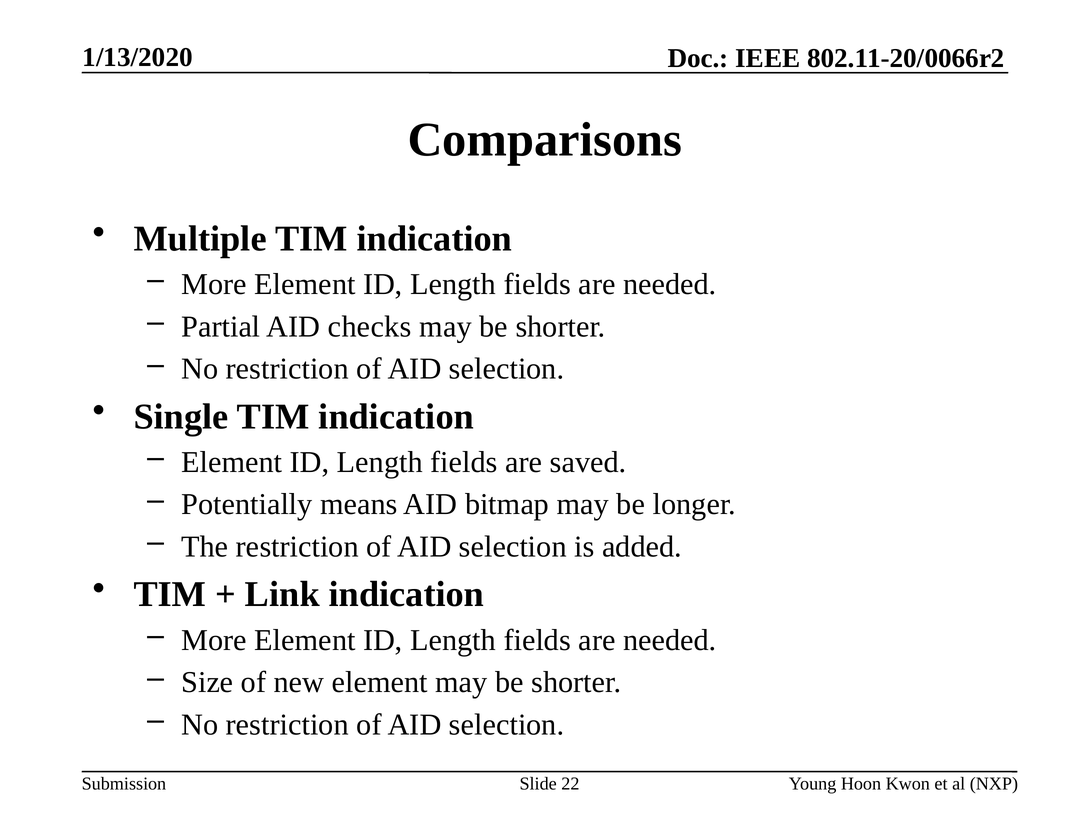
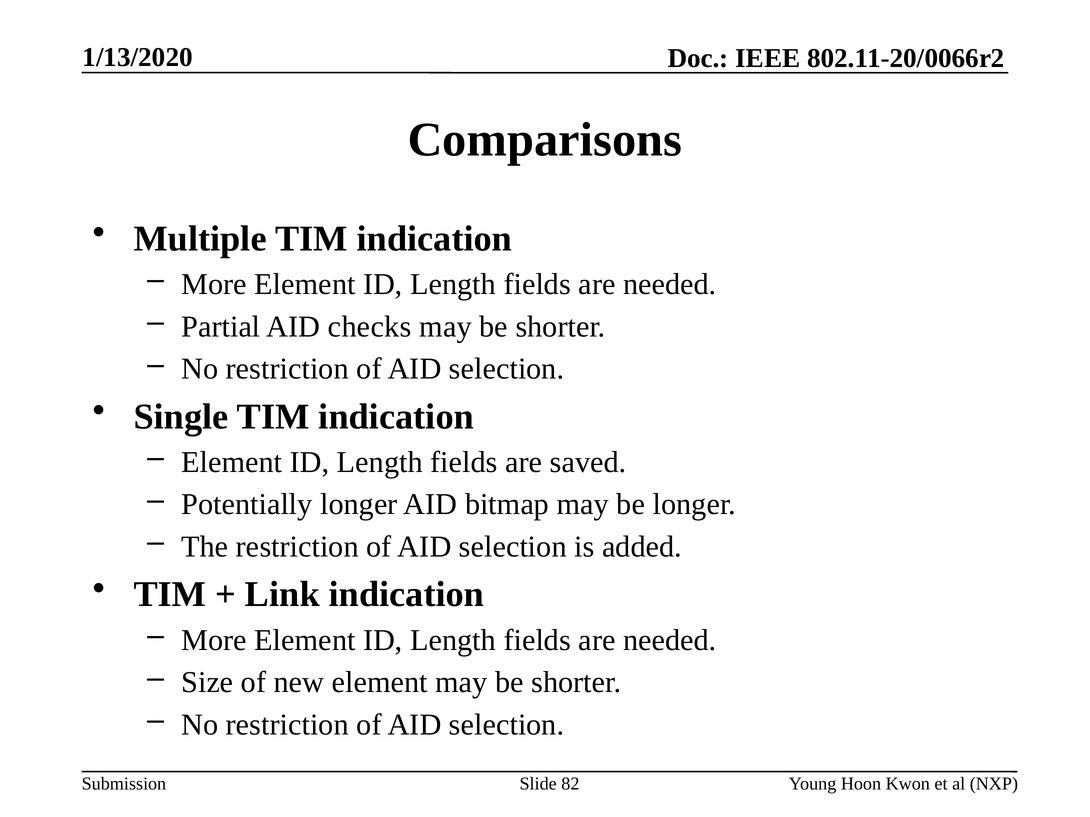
Potentially means: means -> longer
22: 22 -> 82
